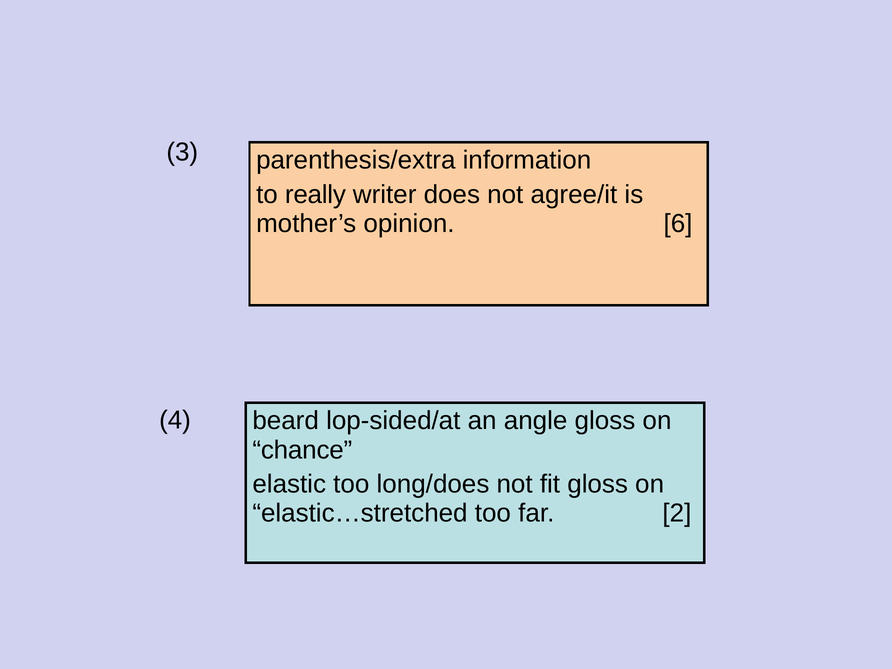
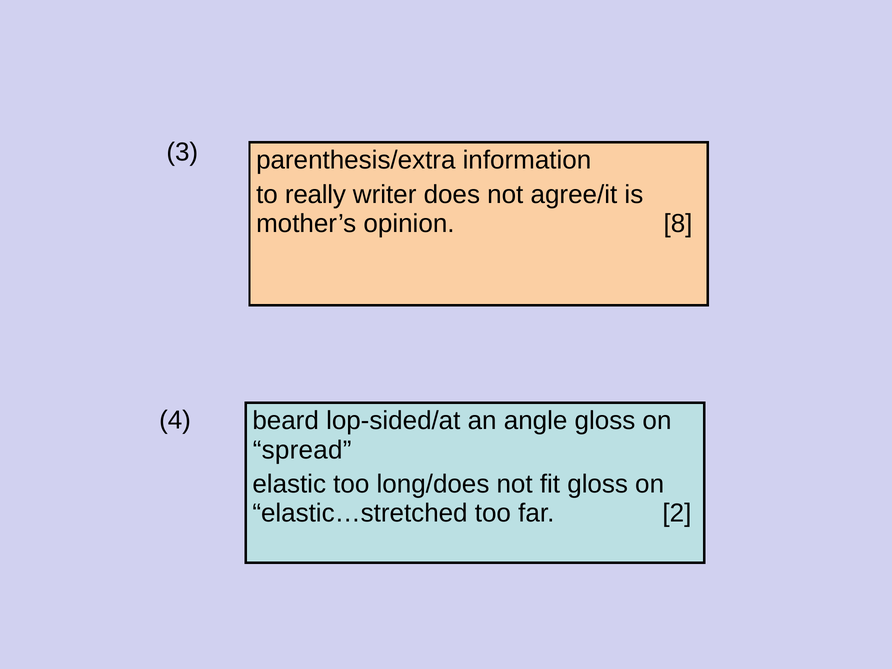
6: 6 -> 8
chance: chance -> spread
